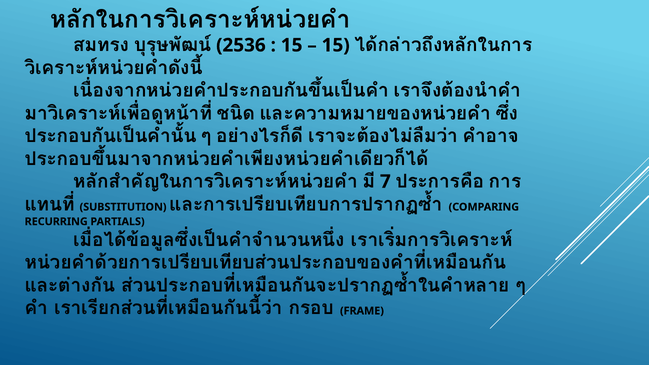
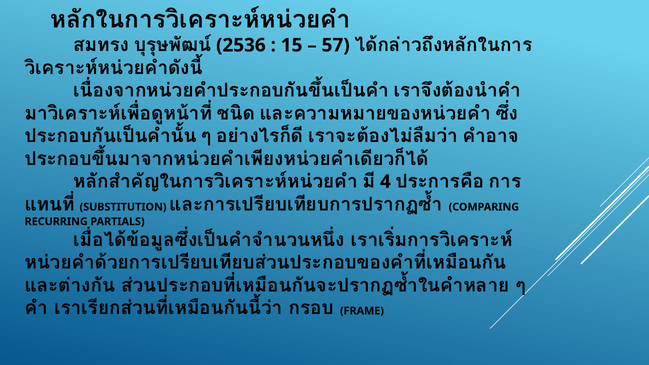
15 at (336, 45): 15 -> 57
7: 7 -> 4
